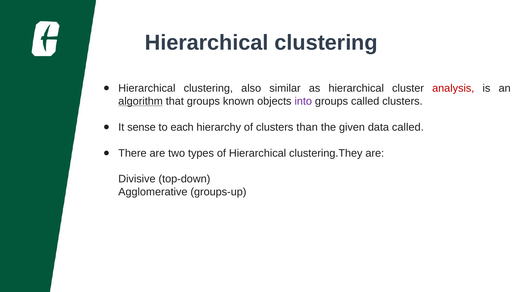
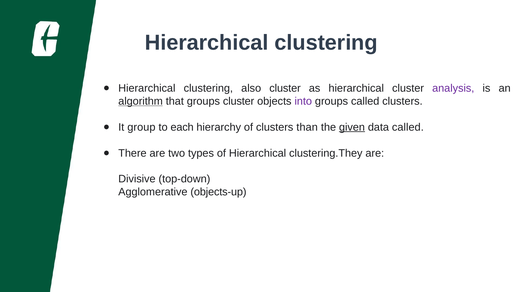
also similar: similar -> cluster
analysis colour: red -> purple
groups known: known -> cluster
sense: sense -> group
given underline: none -> present
groups-up: groups-up -> objects-up
